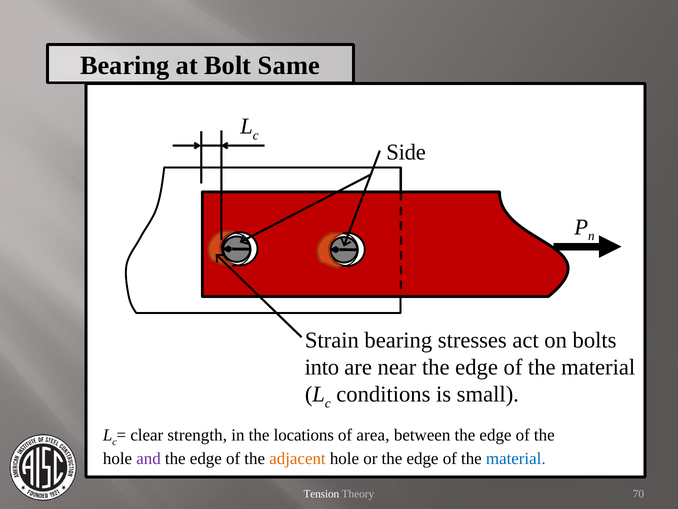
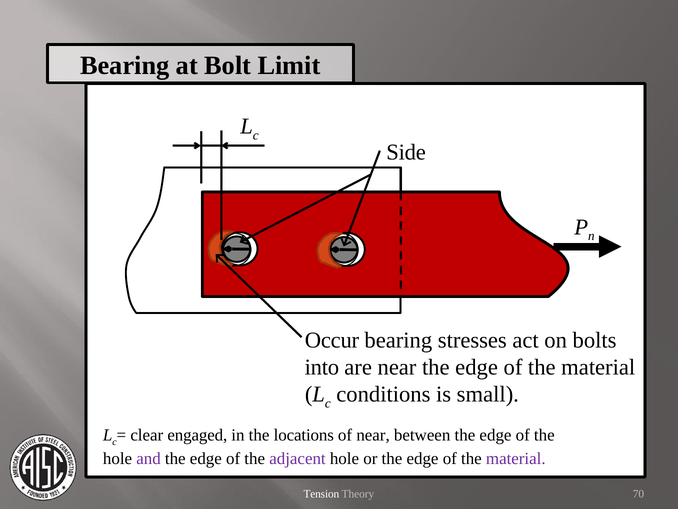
Same: Same -> Limit
Strain: Strain -> Occur
strength: strength -> engaged
of area: area -> near
adjacent colour: orange -> purple
material at (516, 458) colour: blue -> purple
